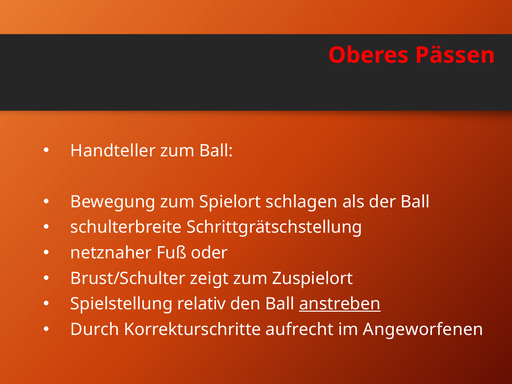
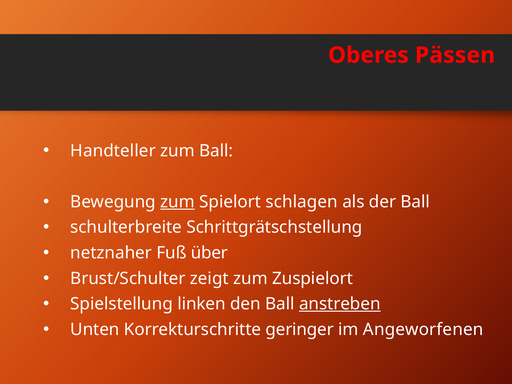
zum at (178, 202) underline: none -> present
oder: oder -> über
relativ: relativ -> linken
Durch: Durch -> Unten
aufrecht: aufrecht -> geringer
